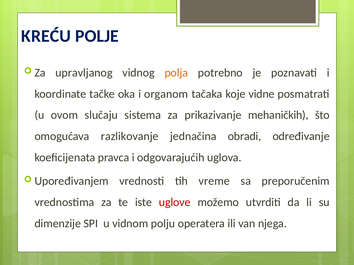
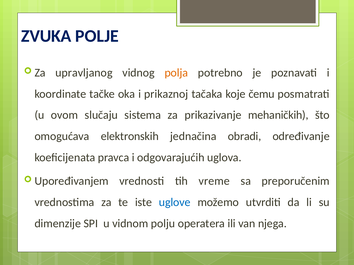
KREĆU: KREĆU -> ZVUKA
organom: organom -> prikaznoj
vidne: vidne -> čemu
razlikovanje: razlikovanje -> elektronskih
uglove colour: red -> blue
